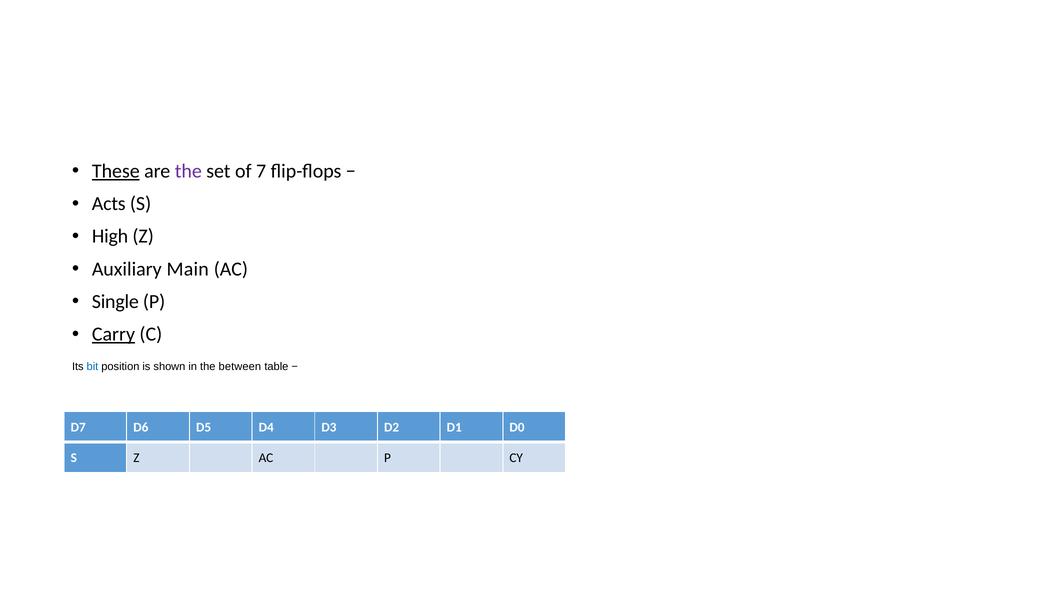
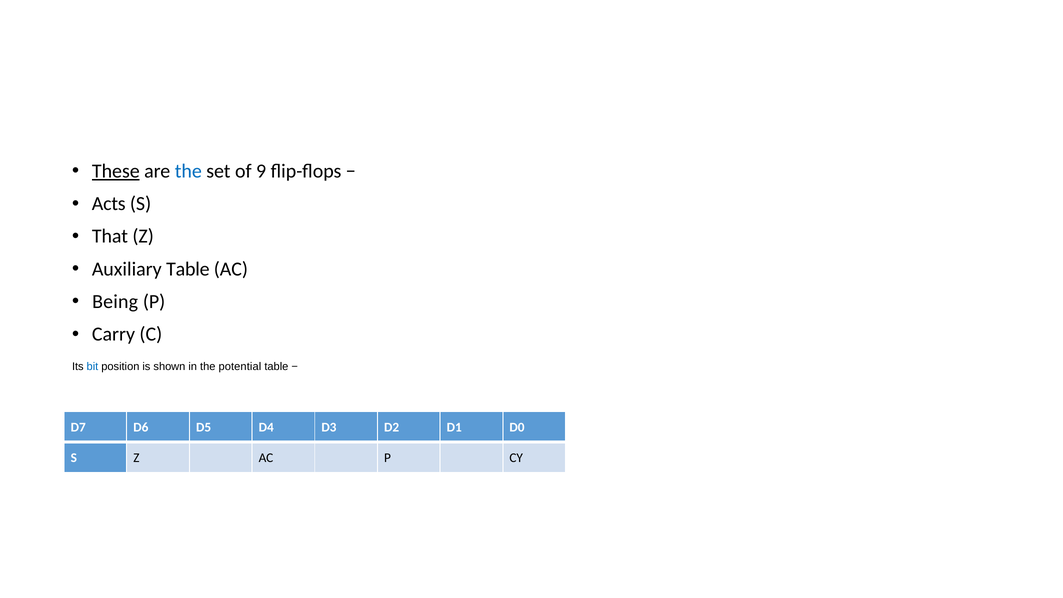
the at (188, 171) colour: purple -> blue
7: 7 -> 9
High: High -> That
Auxiliary Main: Main -> Table
Single: Single -> Being
Carry underline: present -> none
between: between -> potential
